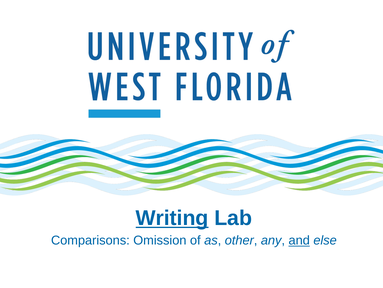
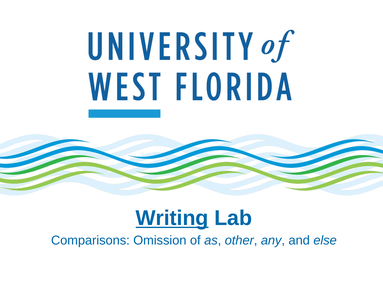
and underline: present -> none
